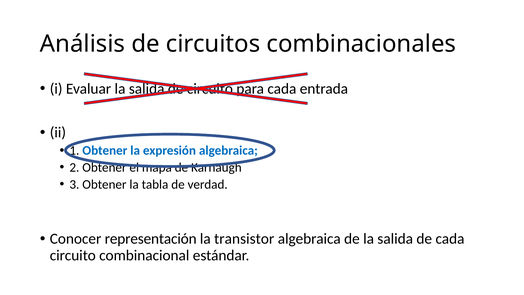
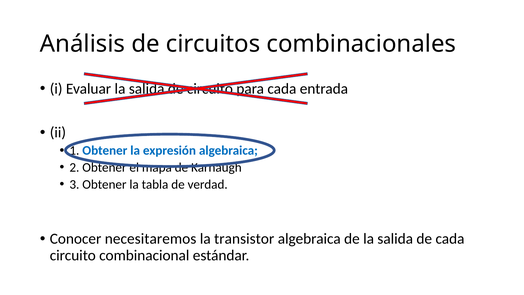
representación: representación -> necesitaremos
